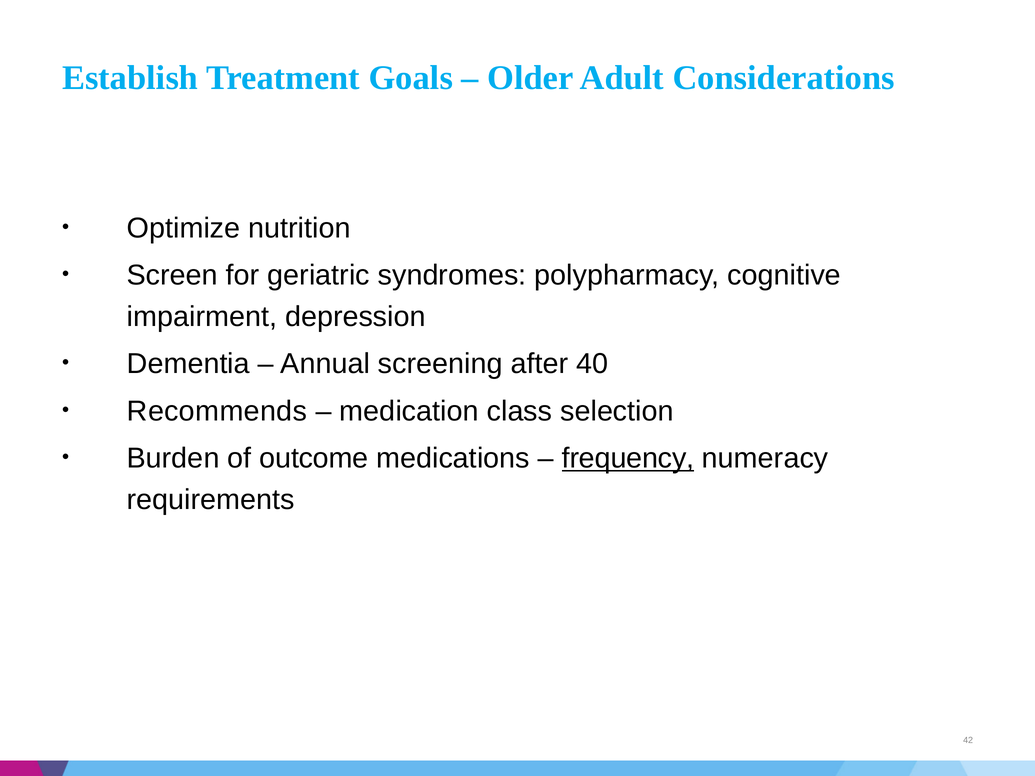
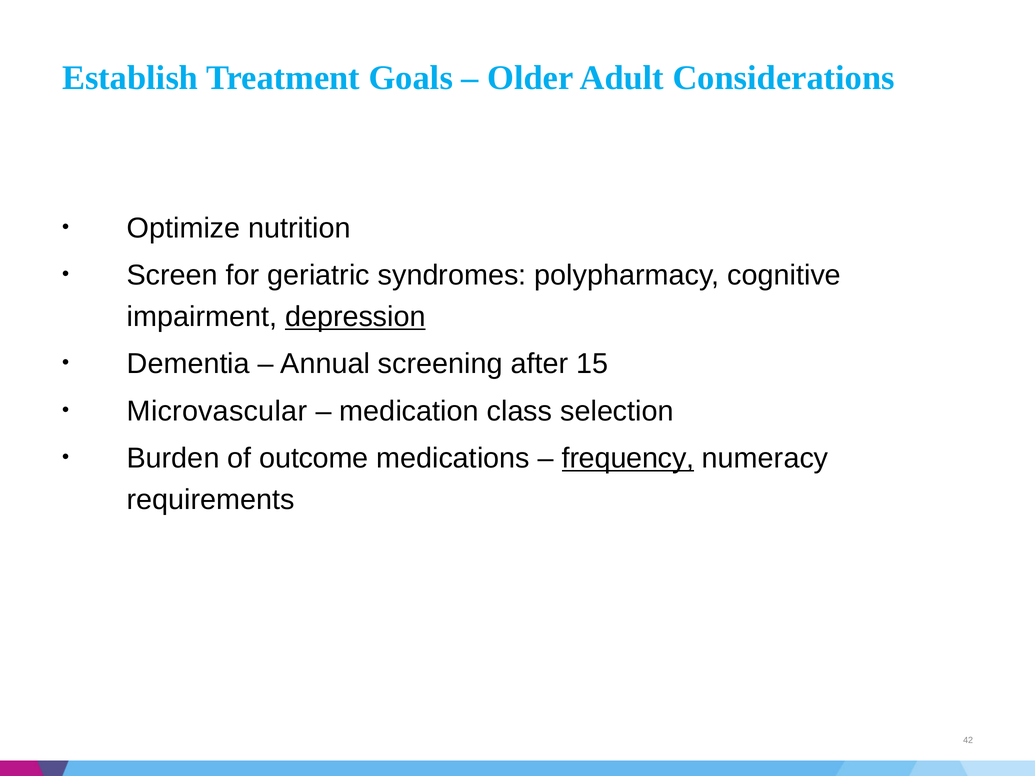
depression underline: none -> present
40: 40 -> 15
Recommends: Recommends -> Microvascular
